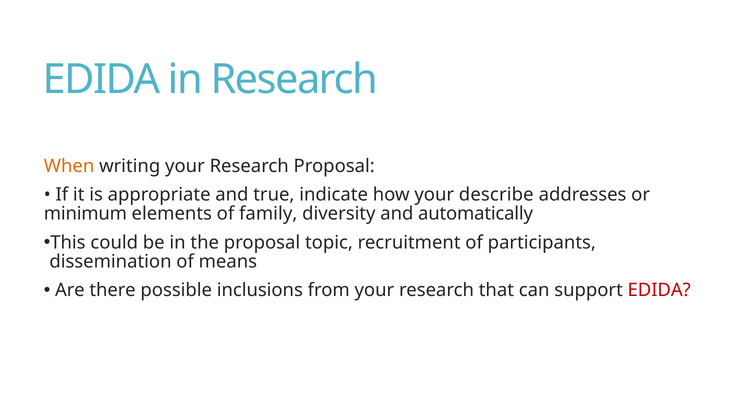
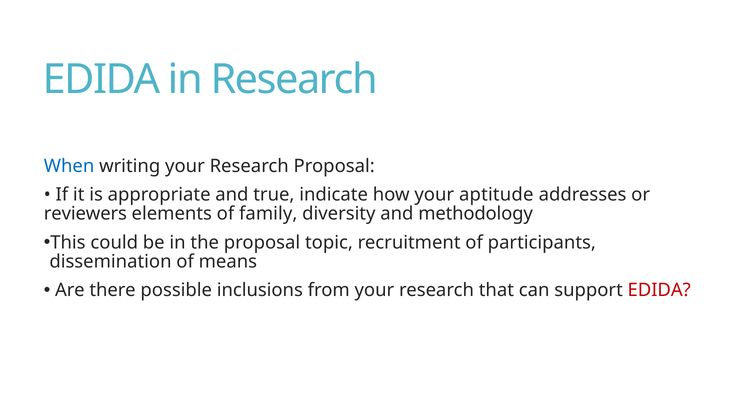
When colour: orange -> blue
describe: describe -> aptitude
minimum: minimum -> reviewers
automatically: automatically -> methodology
